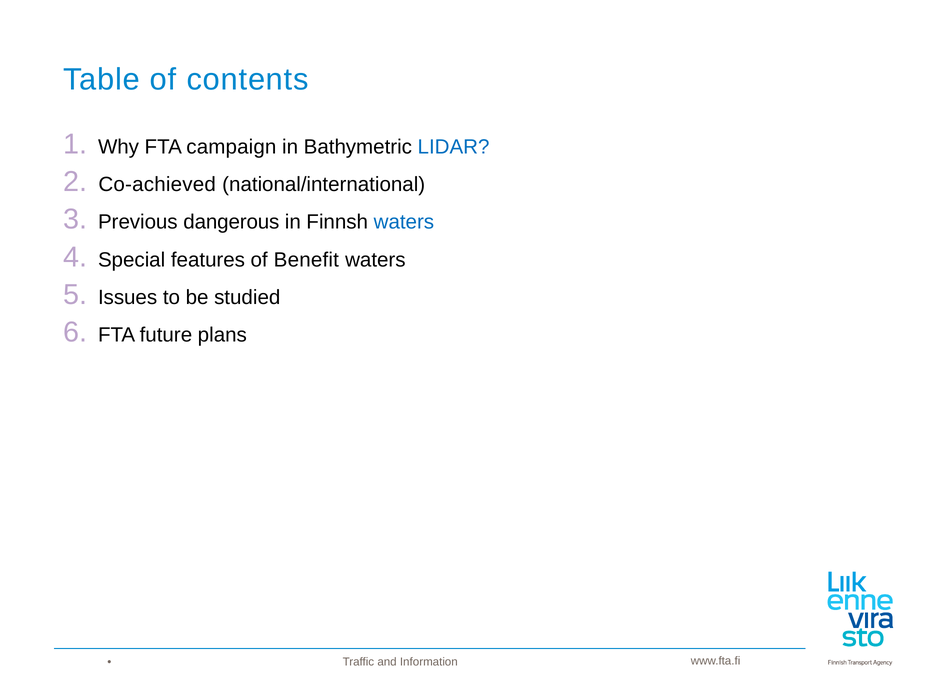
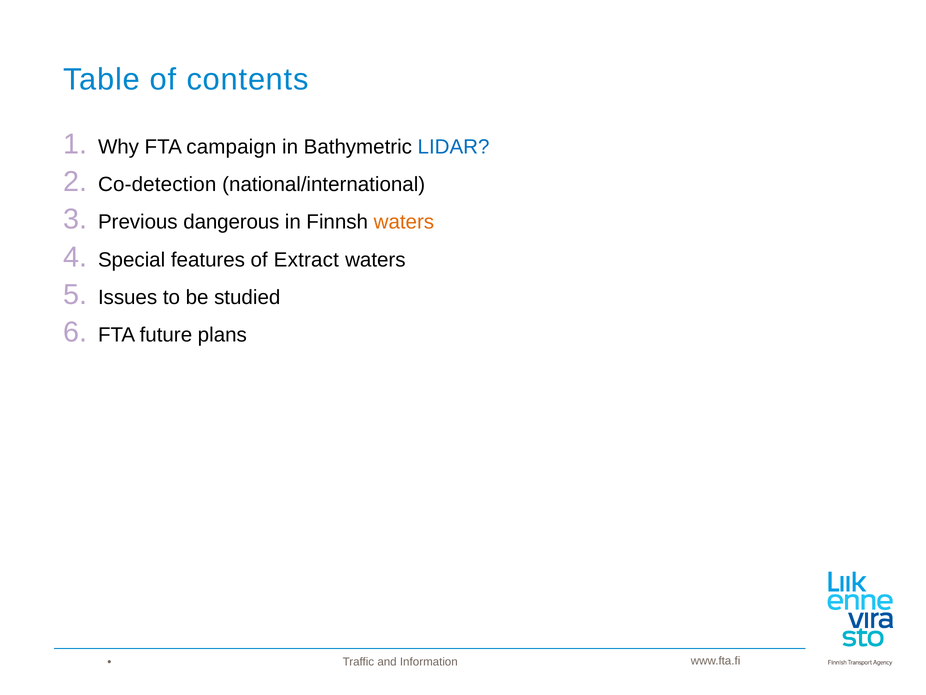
Co-achieved: Co-achieved -> Co-detection
waters at (404, 222) colour: blue -> orange
Benefit: Benefit -> Extract
